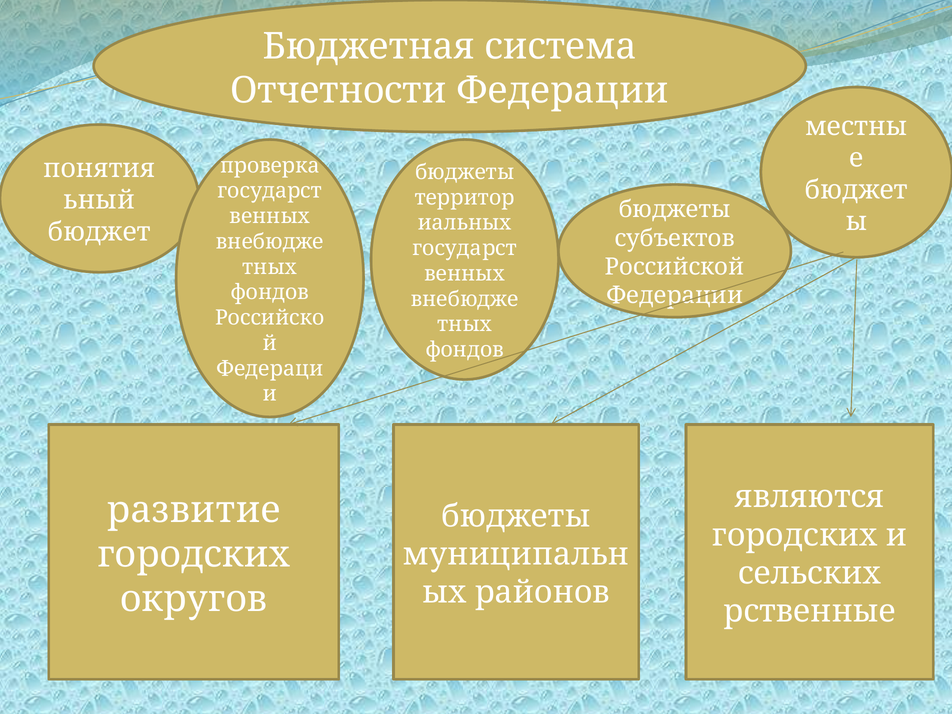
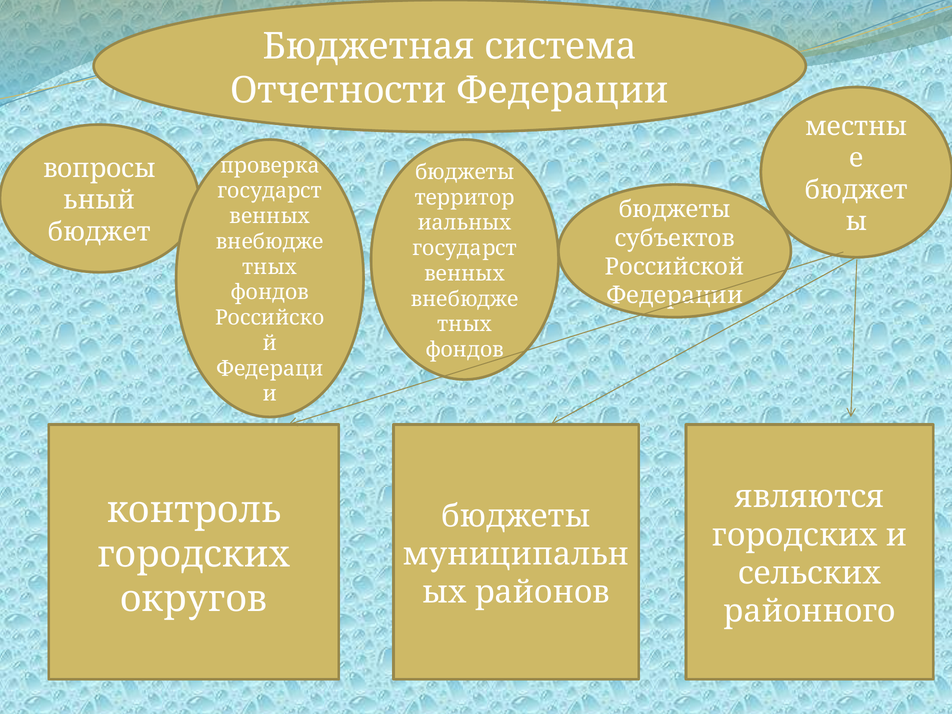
понятия: понятия -> вопросы
развитие: развитие -> контроль
рственные: рственные -> районного
